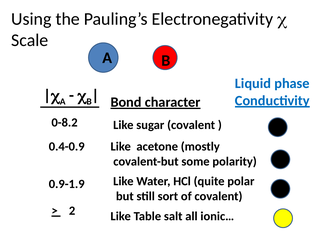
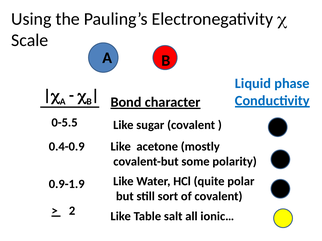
0-8.2: 0-8.2 -> 0-5.5
